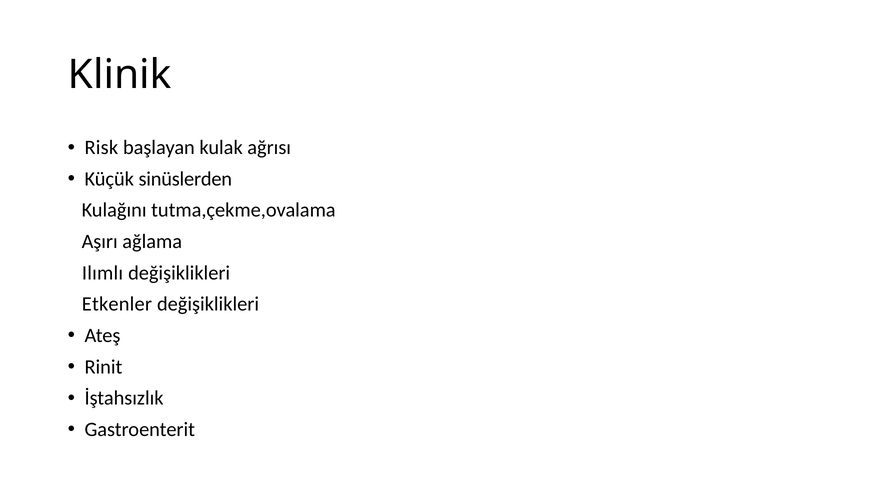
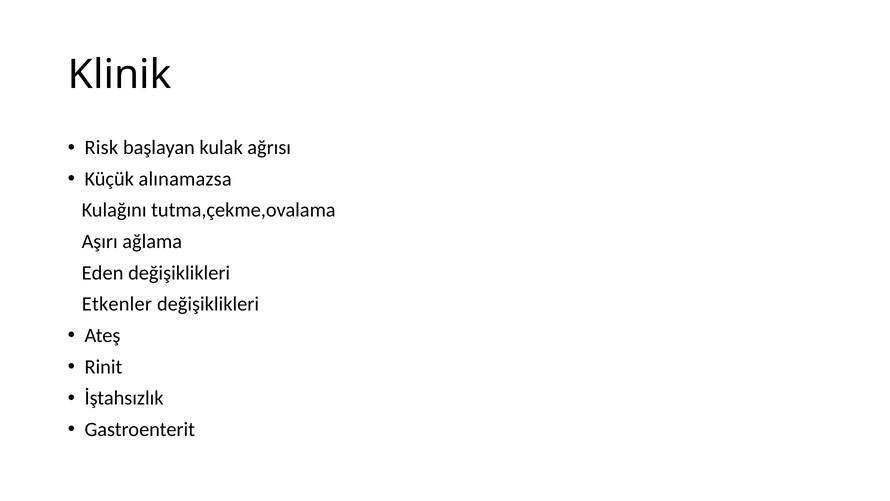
sinüslerden: sinüslerden -> alınamazsa
Ilımlı: Ilımlı -> Eden
